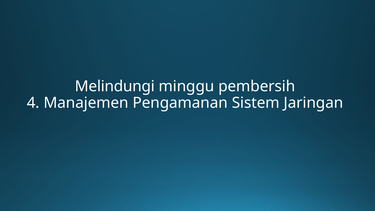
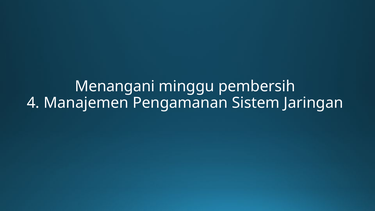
Melindungi: Melindungi -> Menangani
